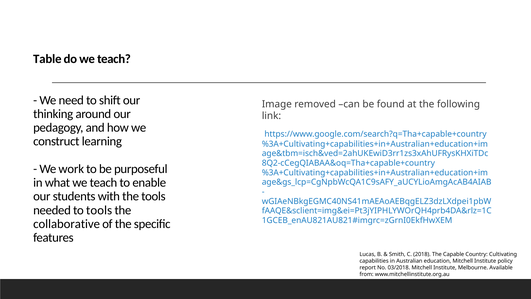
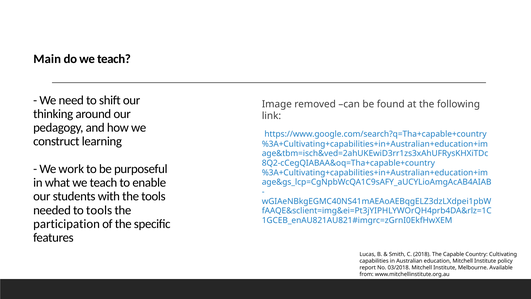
Table: Table -> Main
collaborative: collaborative -> participation
